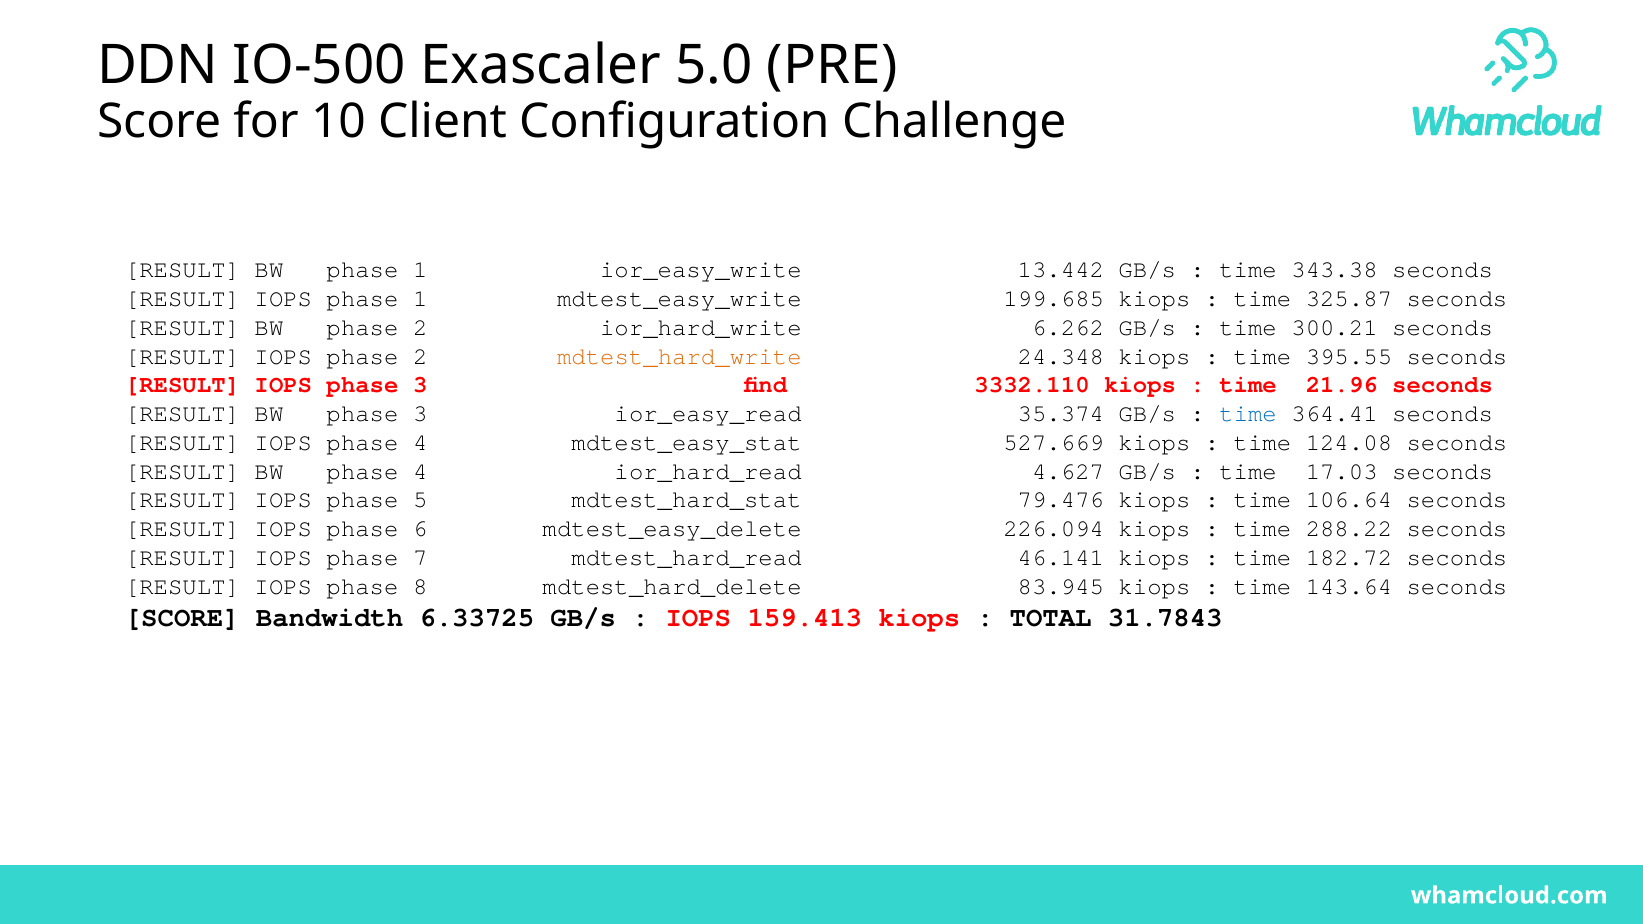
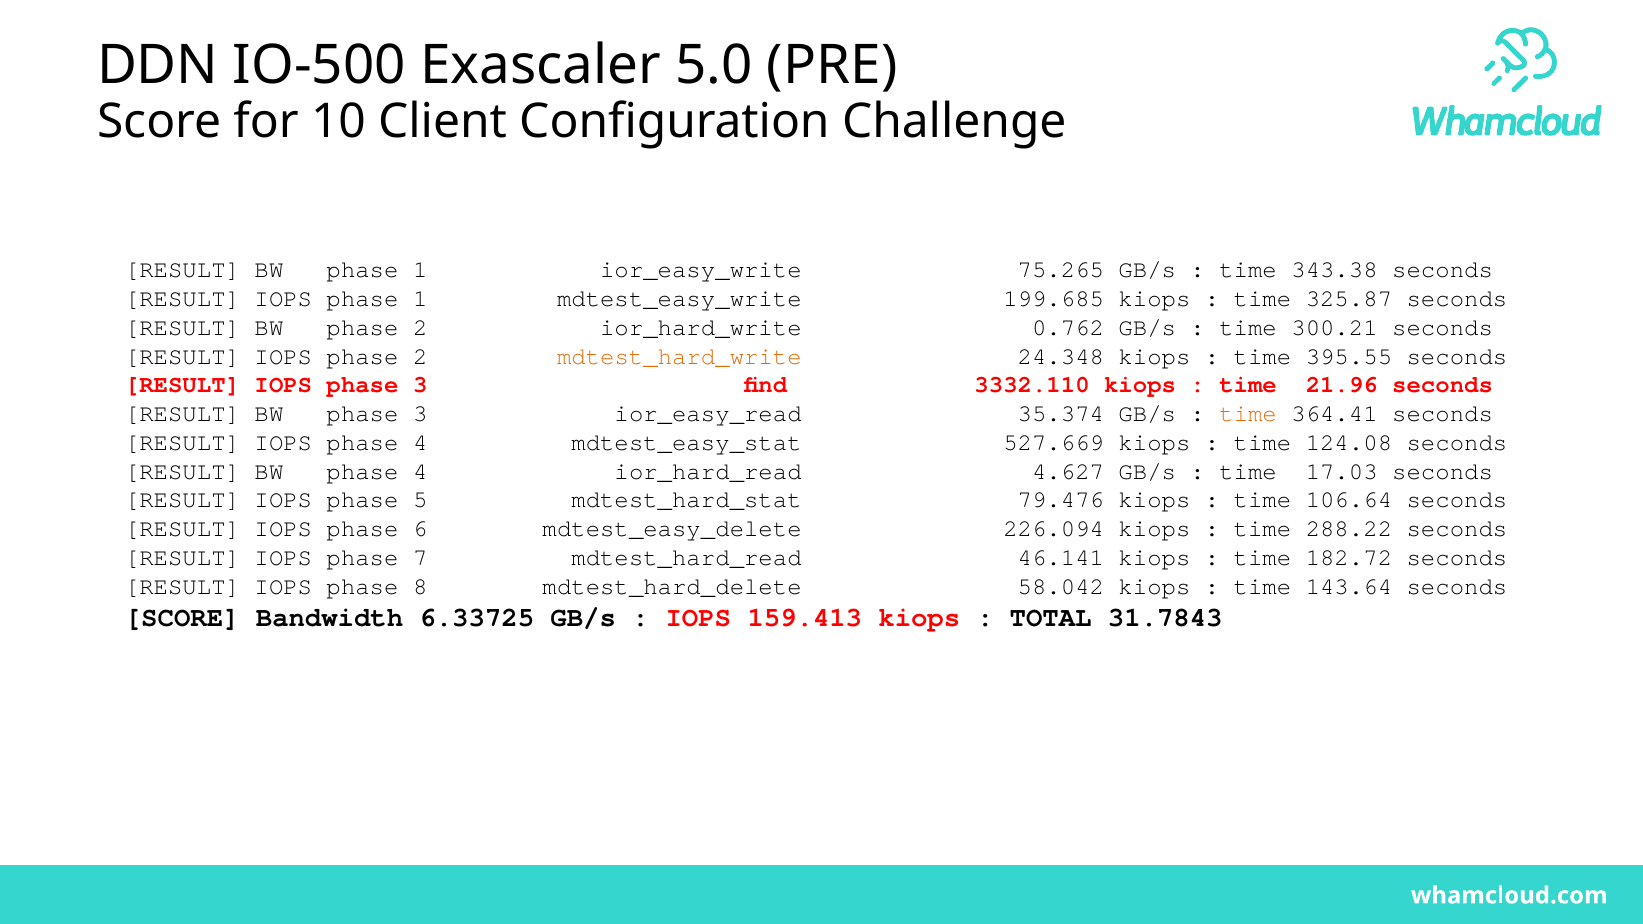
13.442: 13.442 -> 75.265
6.262: 6.262 -> 0.762
time at (1248, 414) colour: blue -> orange
83.945: 83.945 -> 58.042
